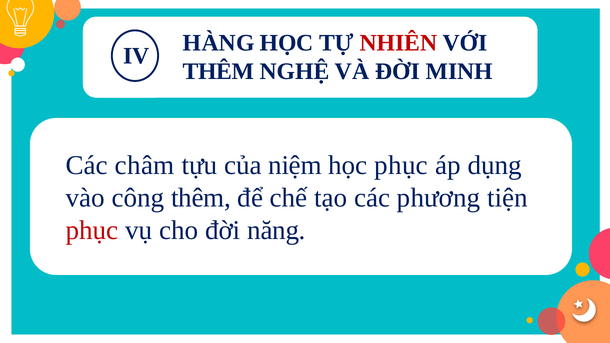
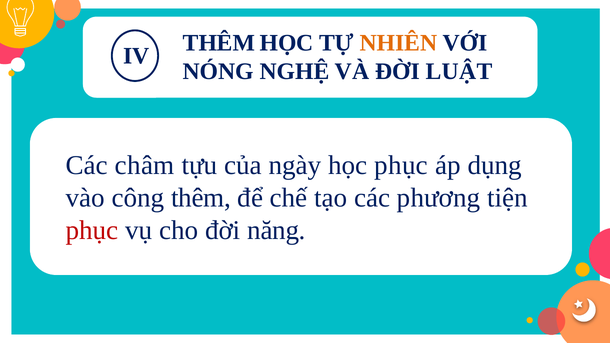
HÀNG at (219, 43): HÀNG -> THÊM
NHIÊN colour: red -> orange
THÊM at (218, 71): THÊM -> NÓNG
MINH: MINH -> LUẬT
niệm: niệm -> ngày
